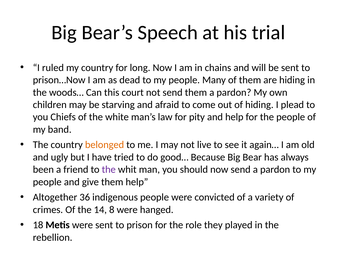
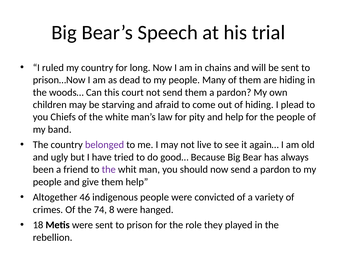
belonged colour: orange -> purple
36: 36 -> 46
14: 14 -> 74
